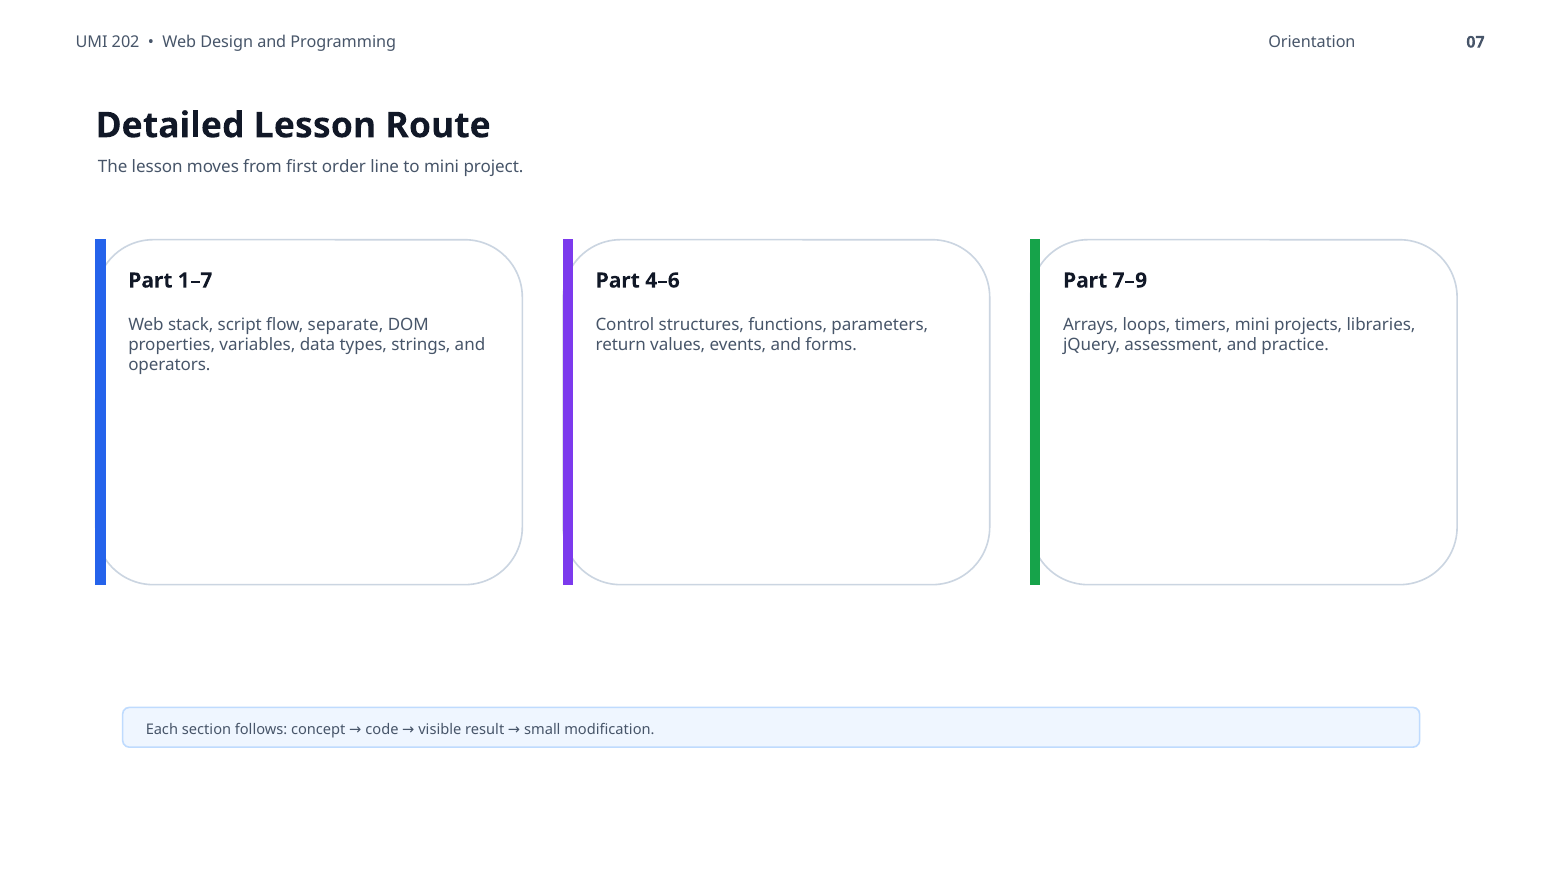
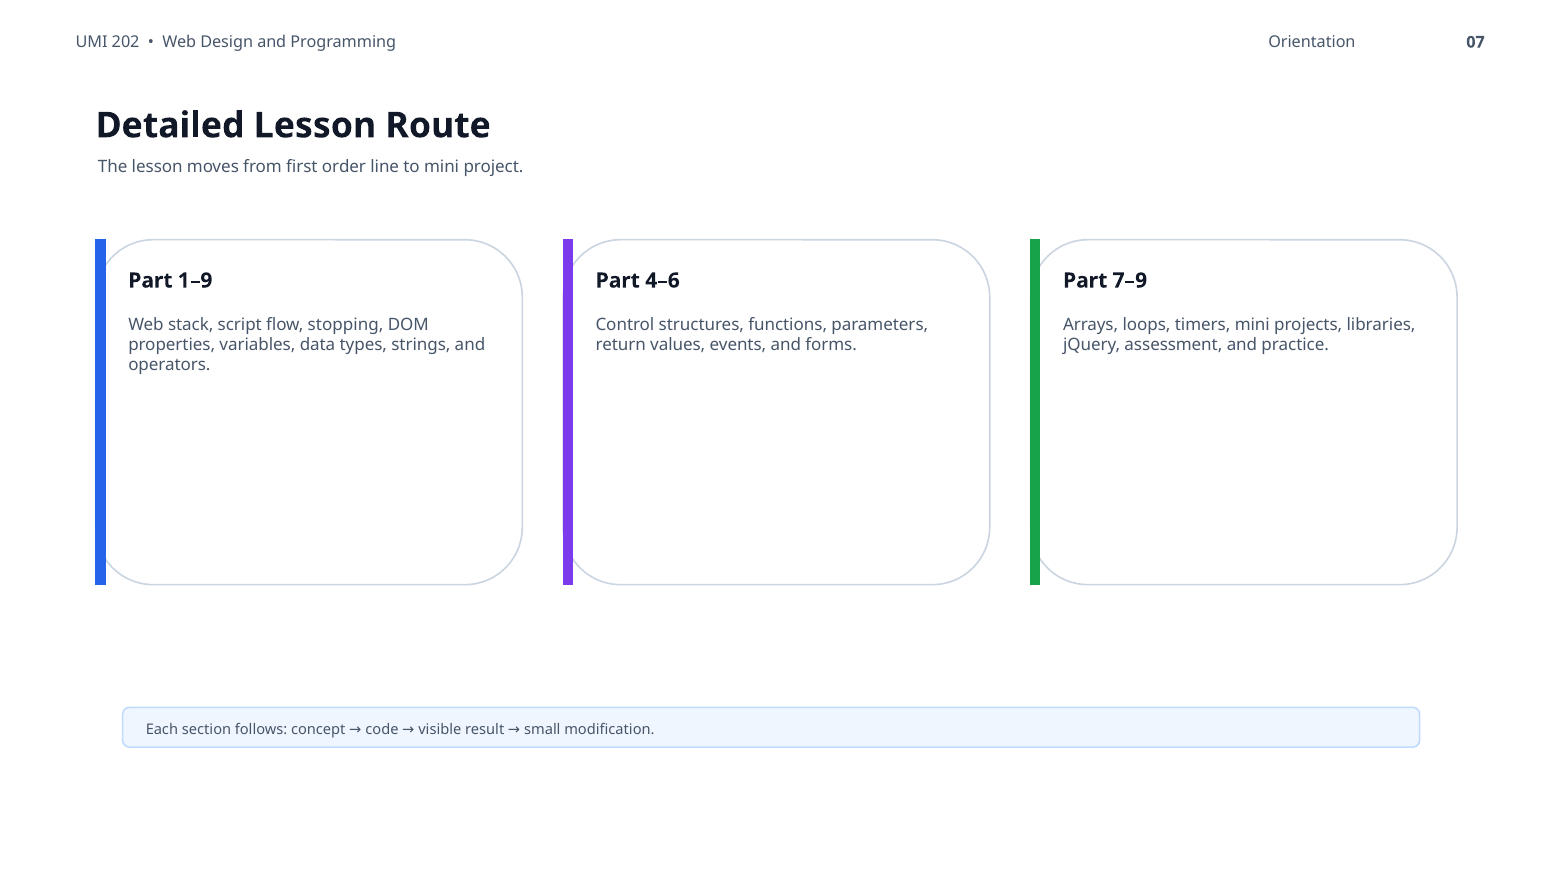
1–7: 1–7 -> 1–9
separate: separate -> stopping
